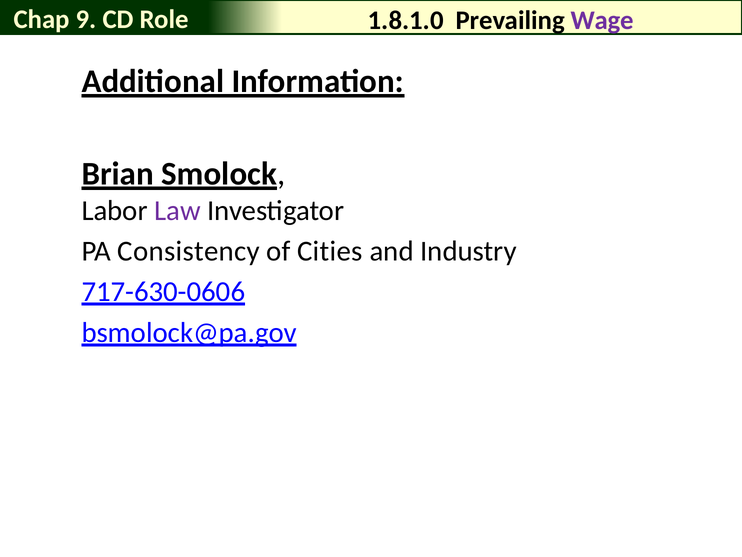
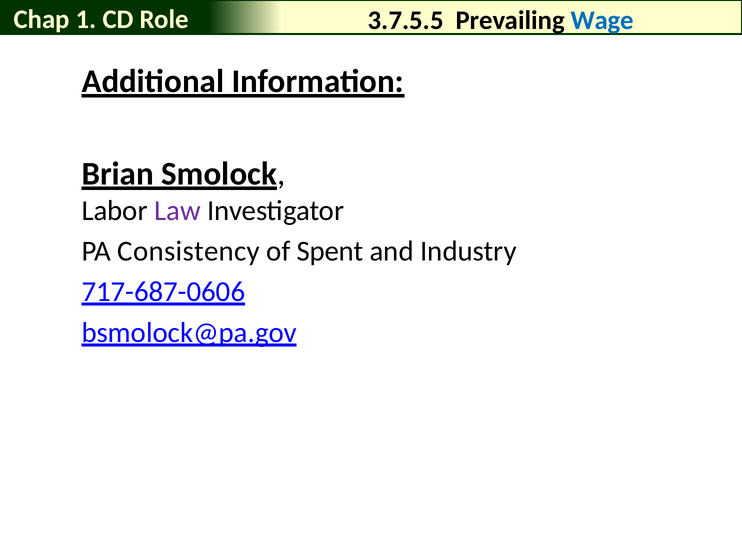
9: 9 -> 1
1.8.1.0: 1.8.1.0 -> 3.7.5.5
Wage colour: purple -> blue
Cities: Cities -> Spent
717-630-0606: 717-630-0606 -> 717-687-0606
